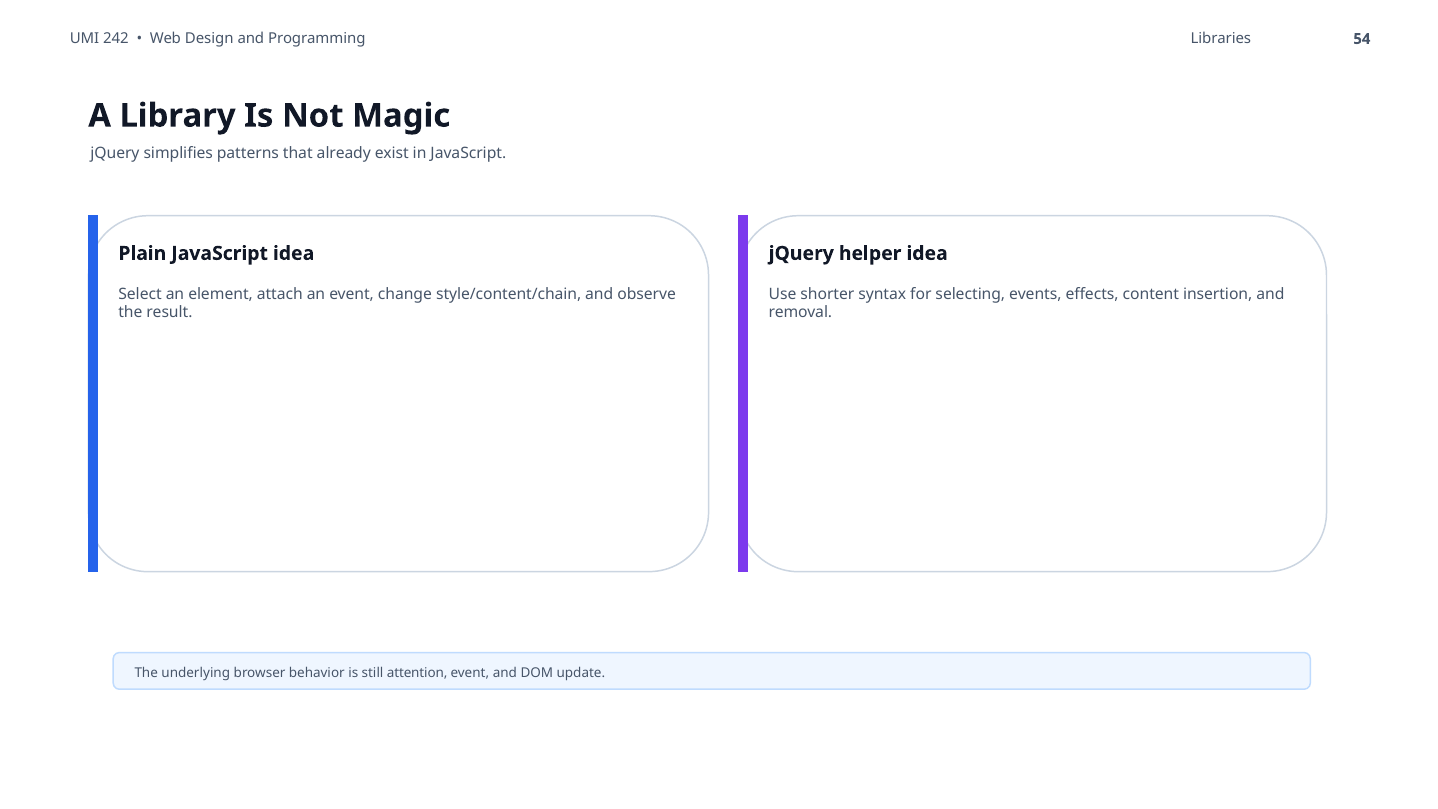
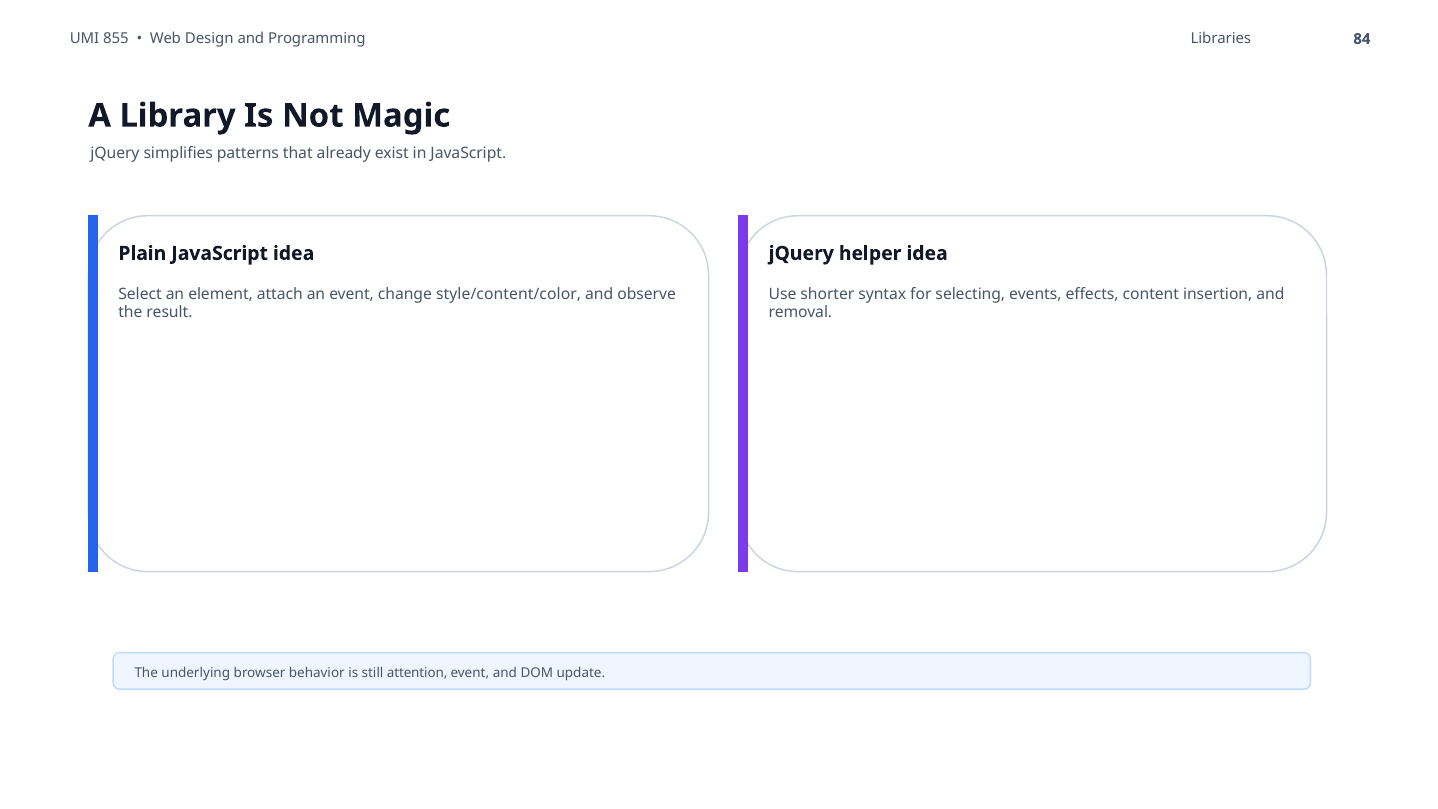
242: 242 -> 855
54: 54 -> 84
style/content/chain: style/content/chain -> style/content/color
